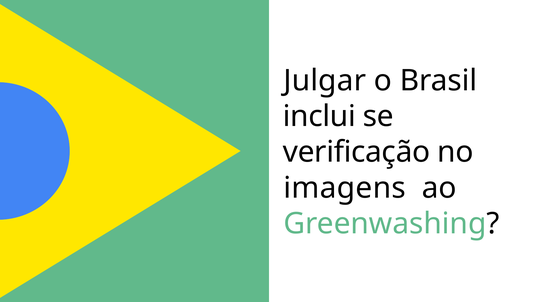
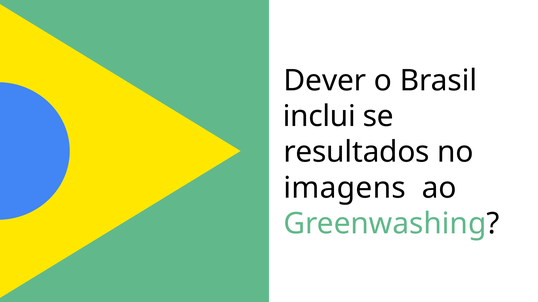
Julgar: Julgar -> Dever
verificação: verificação -> resultados
